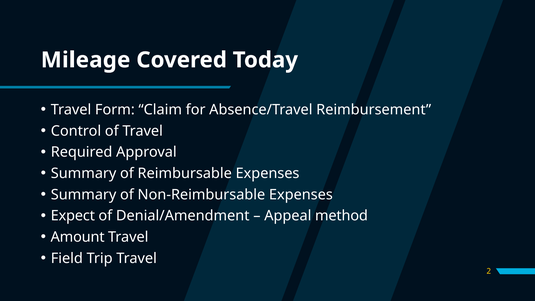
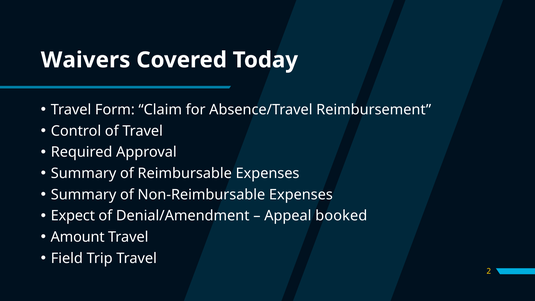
Mileage: Mileage -> Waivers
method: method -> booked
